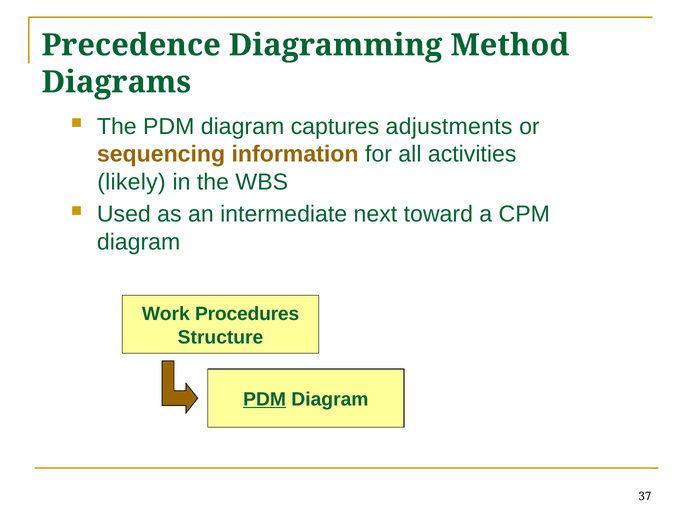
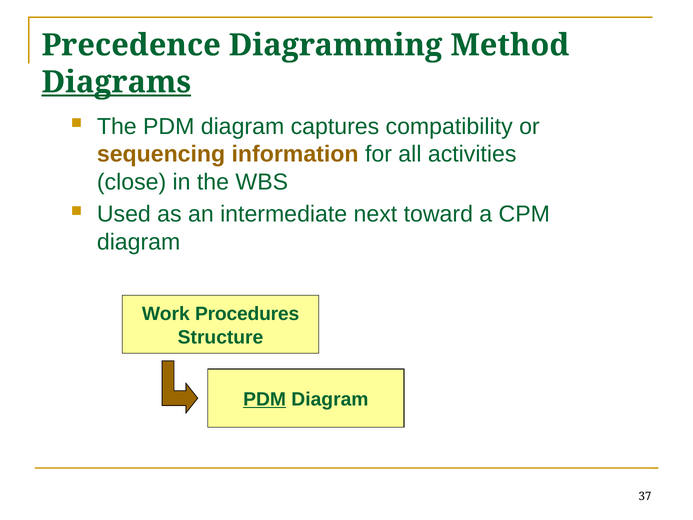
Diagrams underline: none -> present
adjustments: adjustments -> compatibility
likely: likely -> close
